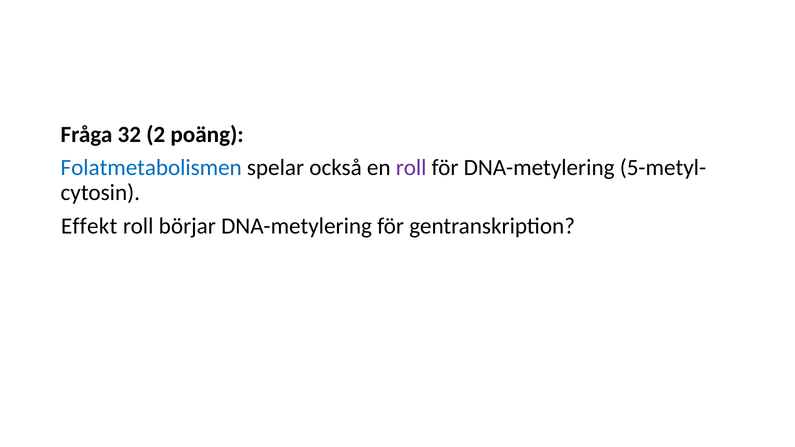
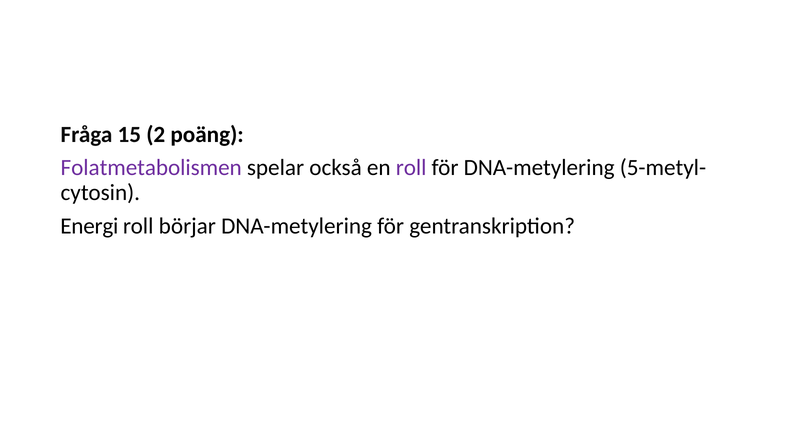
32: 32 -> 15
Folatmetabolismen colour: blue -> purple
Effekt: Effekt -> Energi
